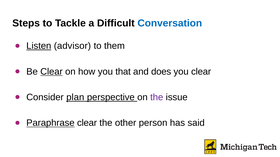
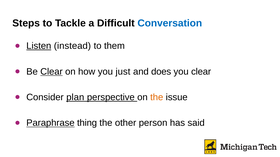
advisor: advisor -> instead
that: that -> just
the at (157, 98) colour: purple -> orange
Paraphrase clear: clear -> thing
